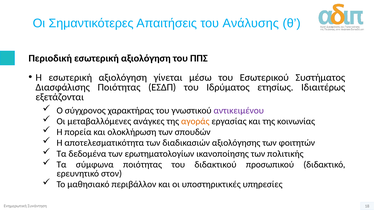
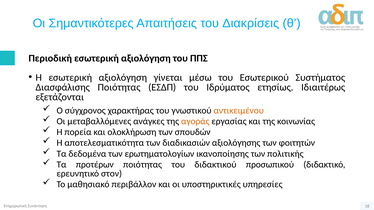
Ανάλυσης: Ανάλυσης -> Διακρίσεις
αντικειμένου colour: purple -> orange
σύμφωνα: σύμφωνα -> προτέρων
